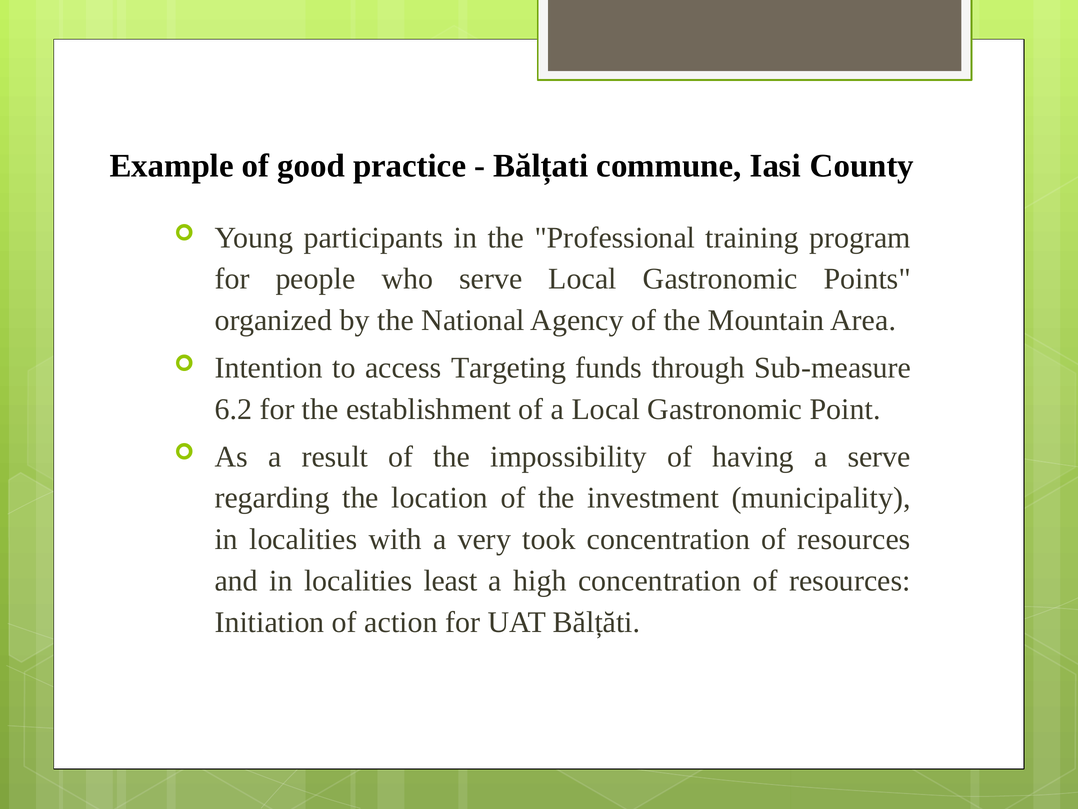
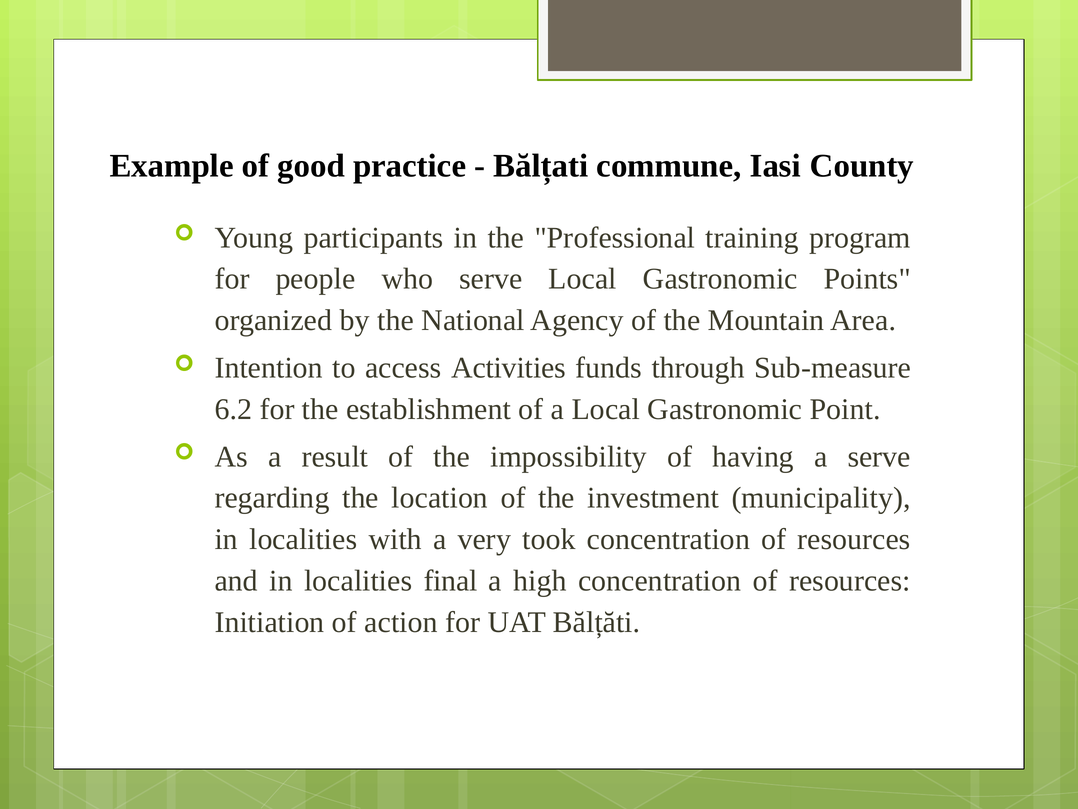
Targeting: Targeting -> Activities
least: least -> final
